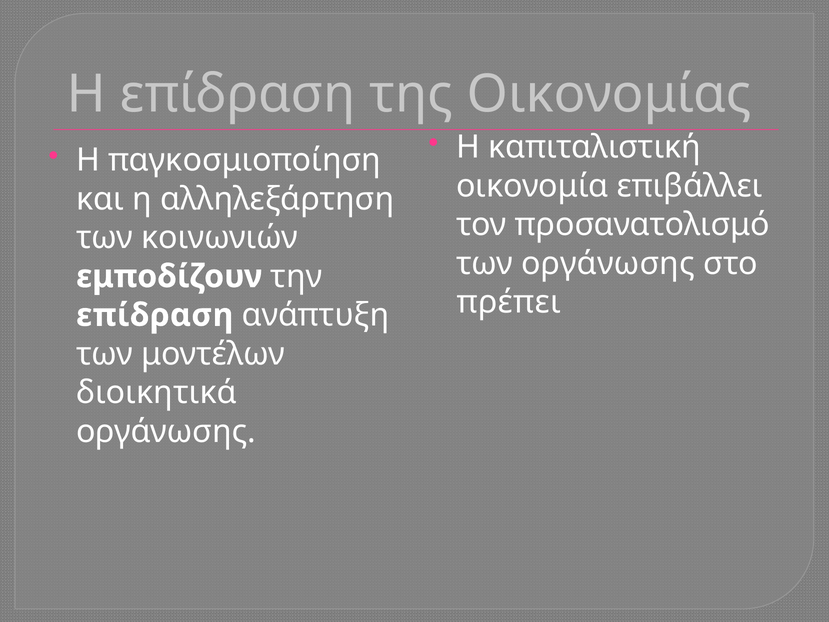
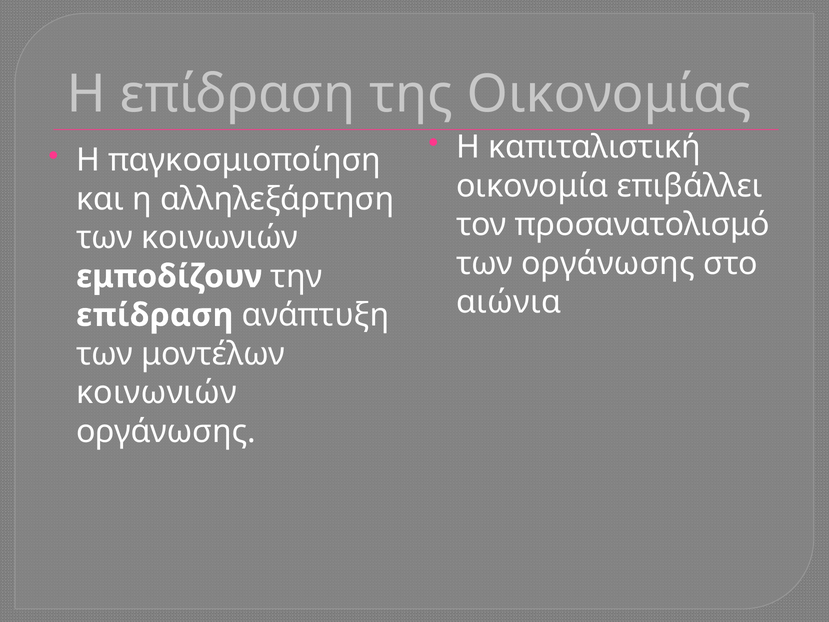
πρέπει: πρέπει -> αιώνια
διοικητικά at (157, 393): διοικητικά -> κοινωνιών
